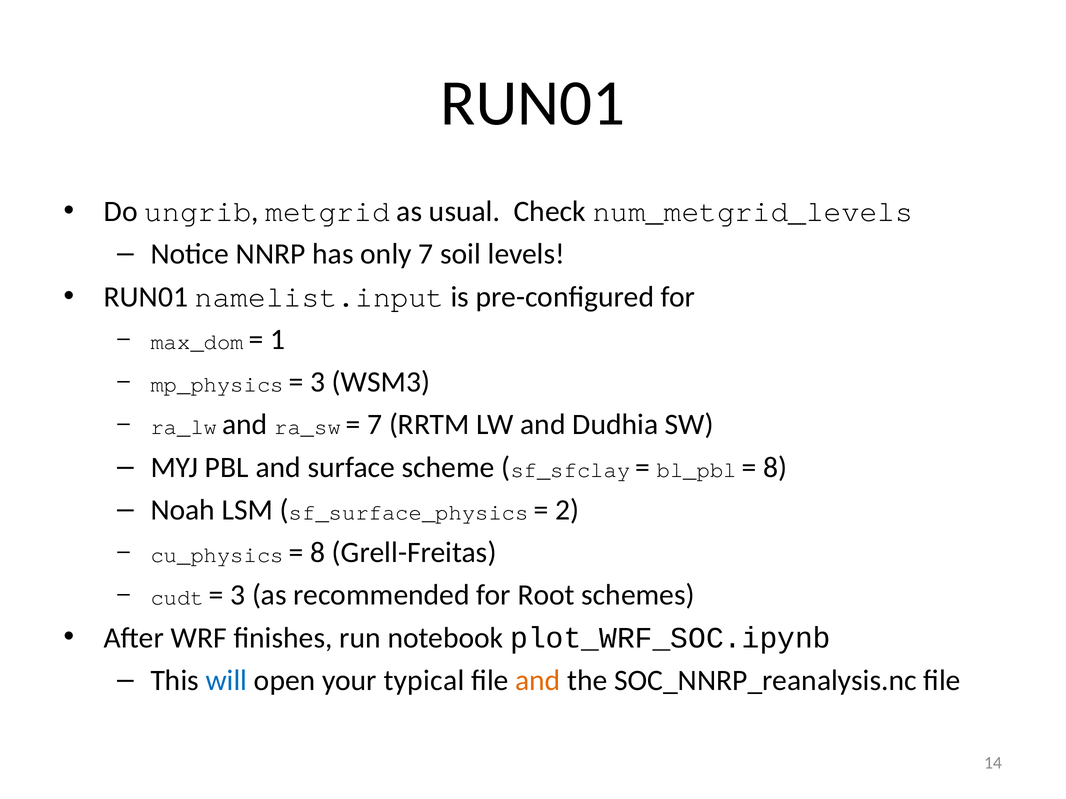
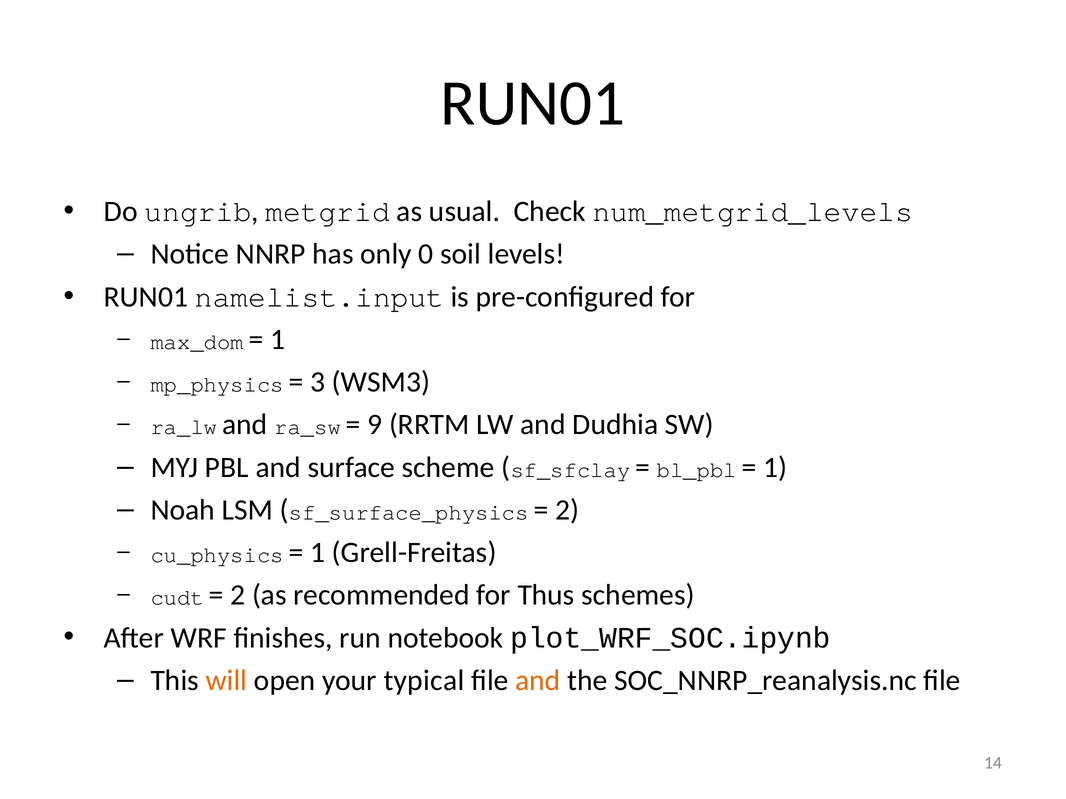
only 7: 7 -> 0
7 at (375, 425): 7 -> 9
8 at (775, 468): 8 -> 1
8 at (318, 553): 8 -> 1
3 at (238, 595): 3 -> 2
Root: Root -> Thus
will colour: blue -> orange
